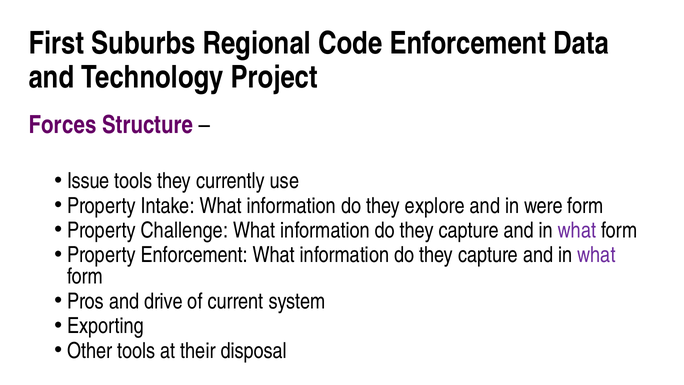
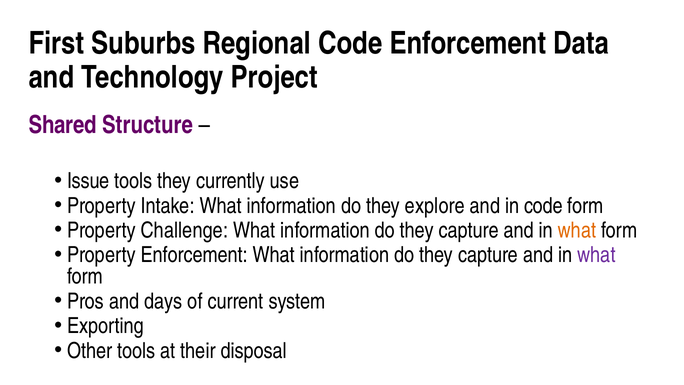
Forces: Forces -> Shared
in were: were -> code
what at (577, 230) colour: purple -> orange
drive: drive -> days
